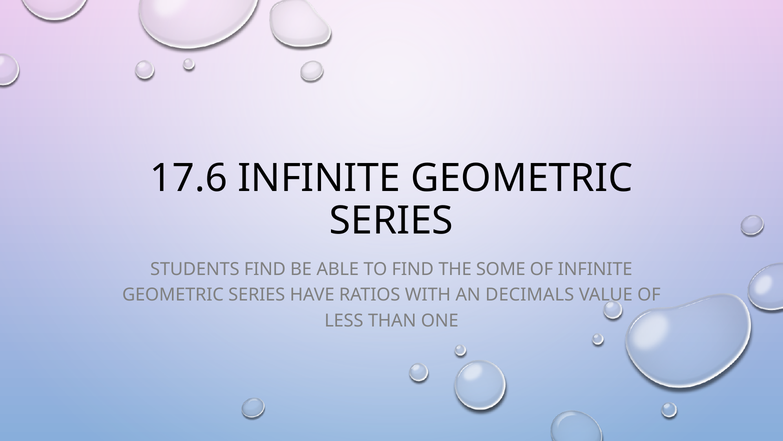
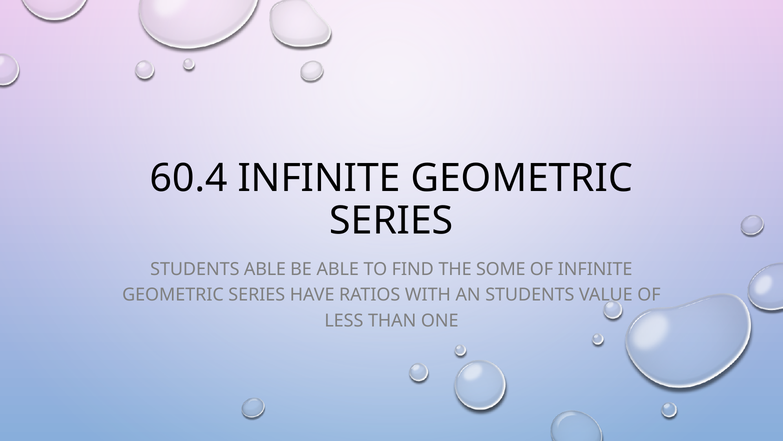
17.6: 17.6 -> 60.4
STUDENTS FIND: FIND -> ABLE
AN DECIMALS: DECIMALS -> STUDENTS
